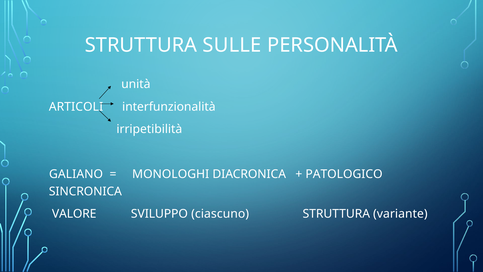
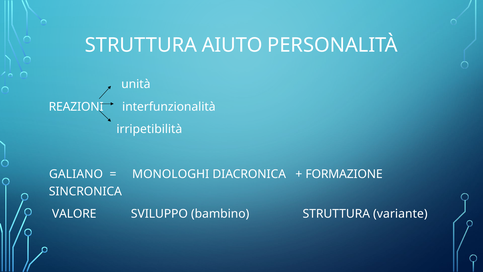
SULLE: SULLE -> AIUTO
ARTICOLI: ARTICOLI -> REAZIONI
PATOLOGICO: PATOLOGICO -> FORMAZIONE
ciascuno: ciascuno -> bambino
